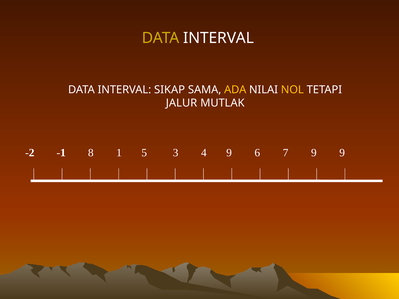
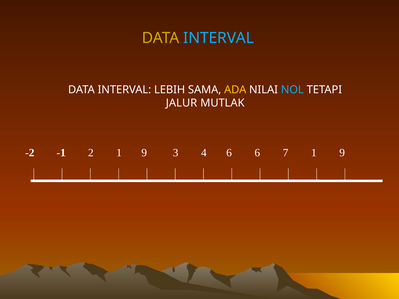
INTERVAL at (219, 38) colour: white -> light blue
SIKAP: SIKAP -> LEBIH
NOL colour: yellow -> light blue
8: 8 -> 2
5 at (144, 153): 5 -> 9
4 9: 9 -> 6
7 9: 9 -> 1
